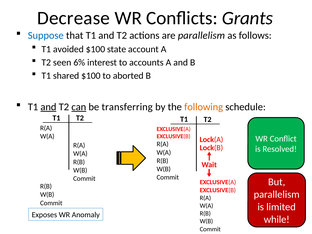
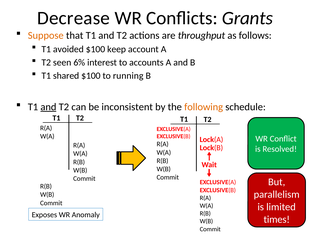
Suppose colour: blue -> orange
are parallelism: parallelism -> throughput
state: state -> keep
aborted: aborted -> running
can underline: present -> none
transferring: transferring -> inconsistent
while: while -> times
